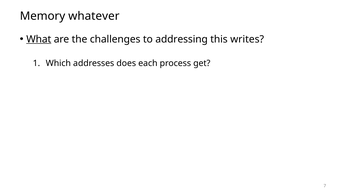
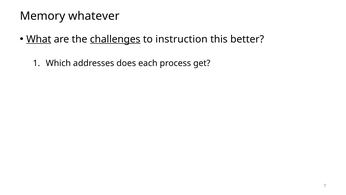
challenges underline: none -> present
addressing: addressing -> instruction
writes: writes -> better
